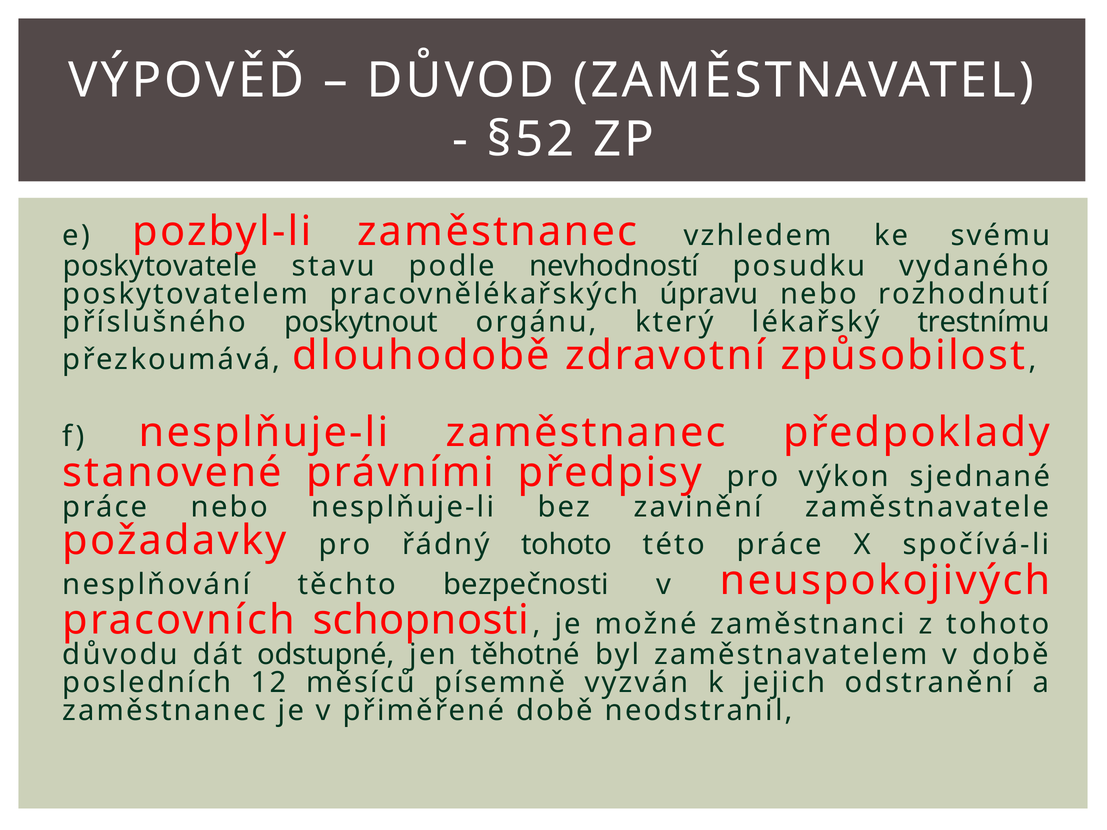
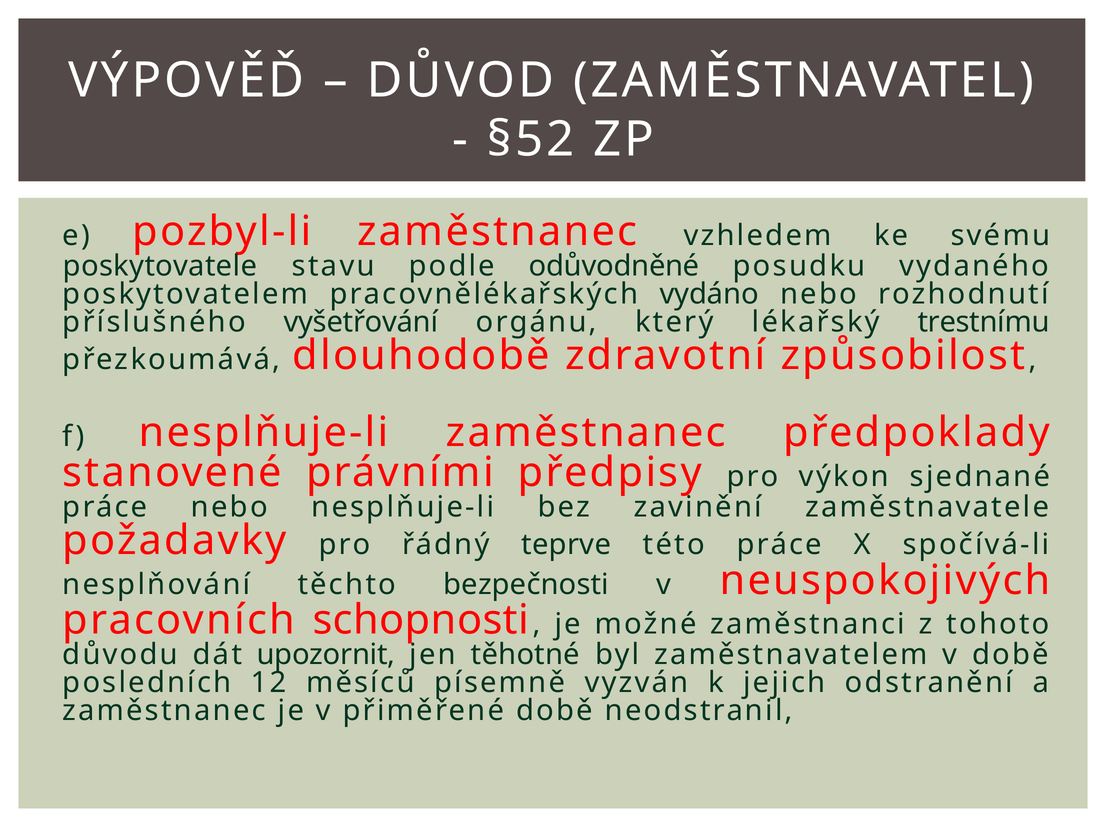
nevhodností: nevhodností -> odůvodněné
úpravu: úpravu -> vydáno
poskytnout: poskytnout -> vyšetřování
řádný tohoto: tohoto -> teprve
odstupné: odstupné -> upozornit
